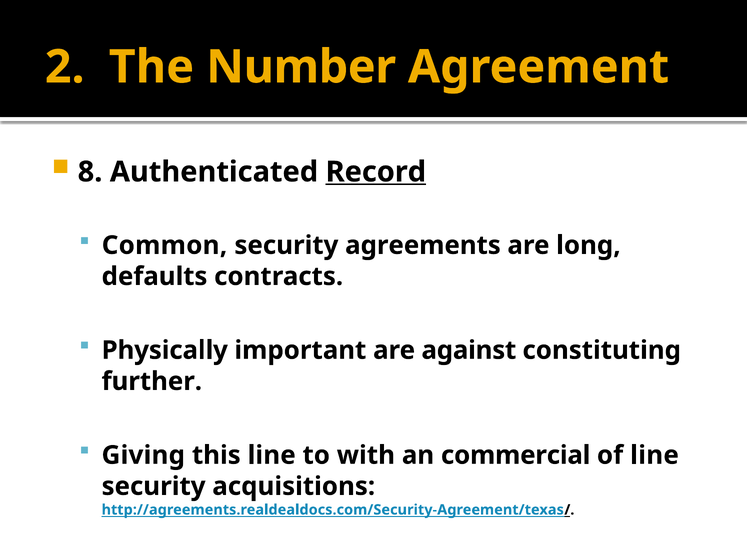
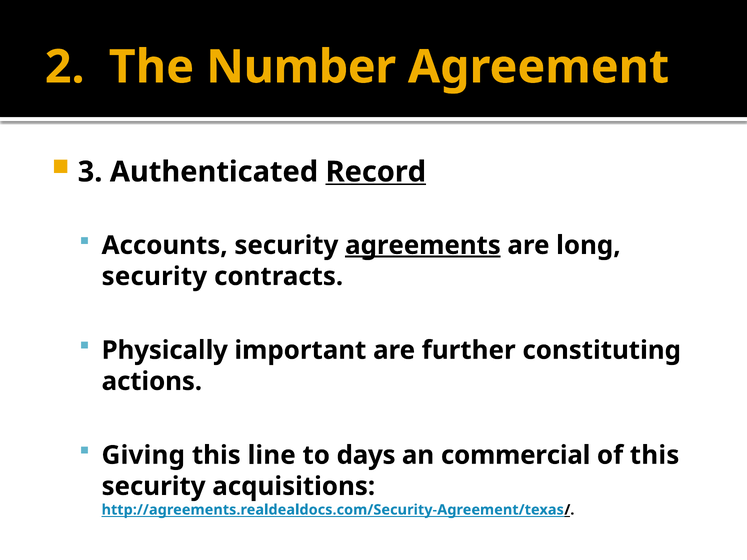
8: 8 -> 3
Common: Common -> Accounts
agreements underline: none -> present
defaults at (154, 277): defaults -> security
against: against -> further
further: further -> actions
with: with -> days
of line: line -> this
